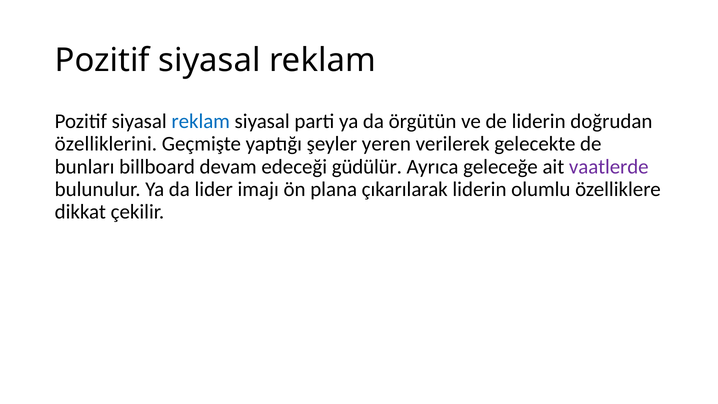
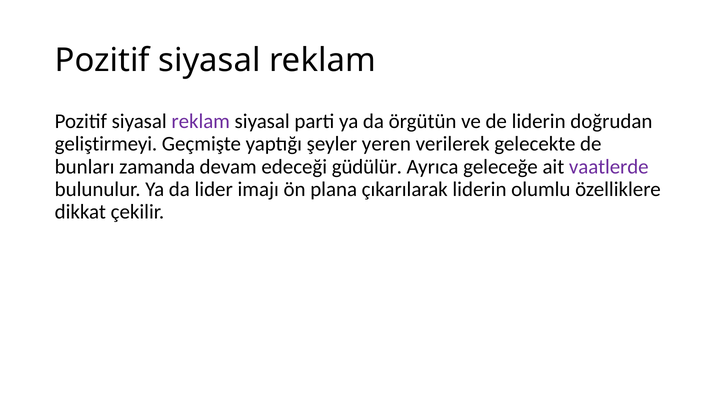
reklam at (201, 121) colour: blue -> purple
özelliklerini: özelliklerini -> geliştirmeyi
billboard: billboard -> zamanda
